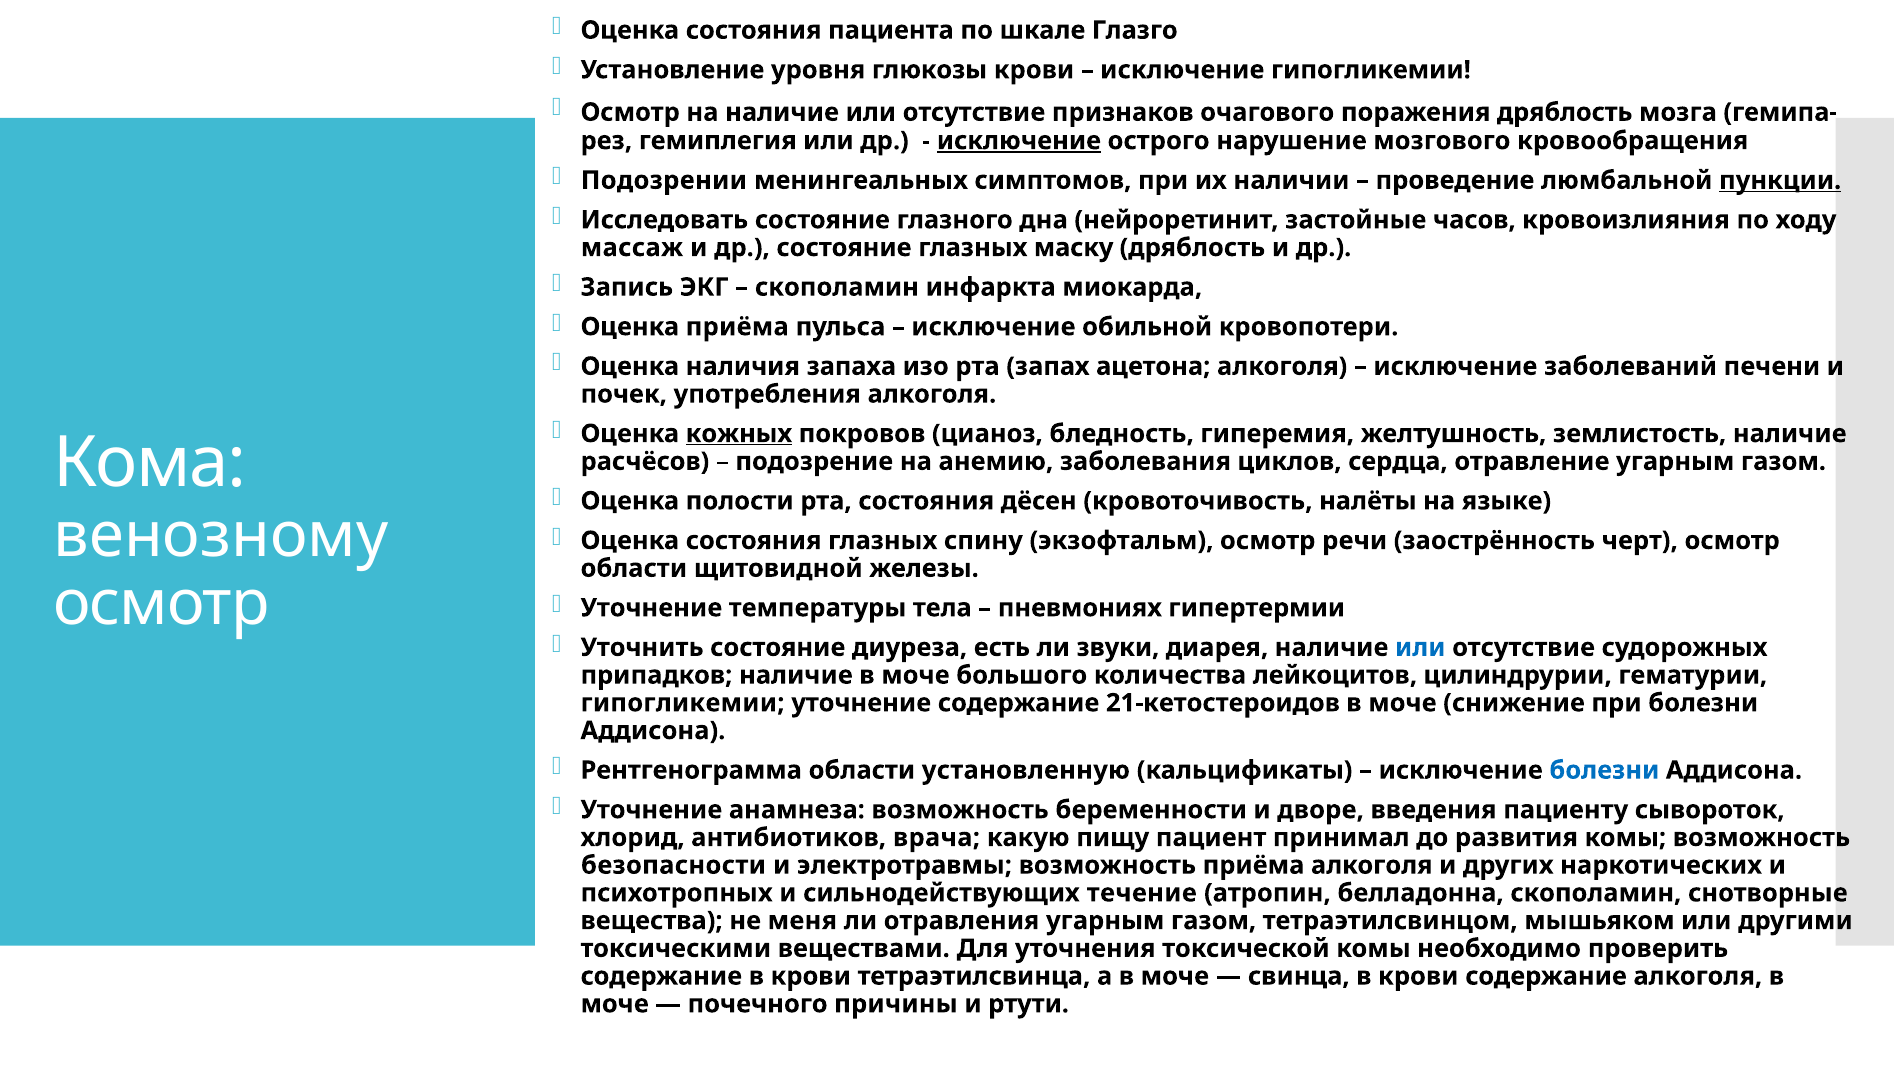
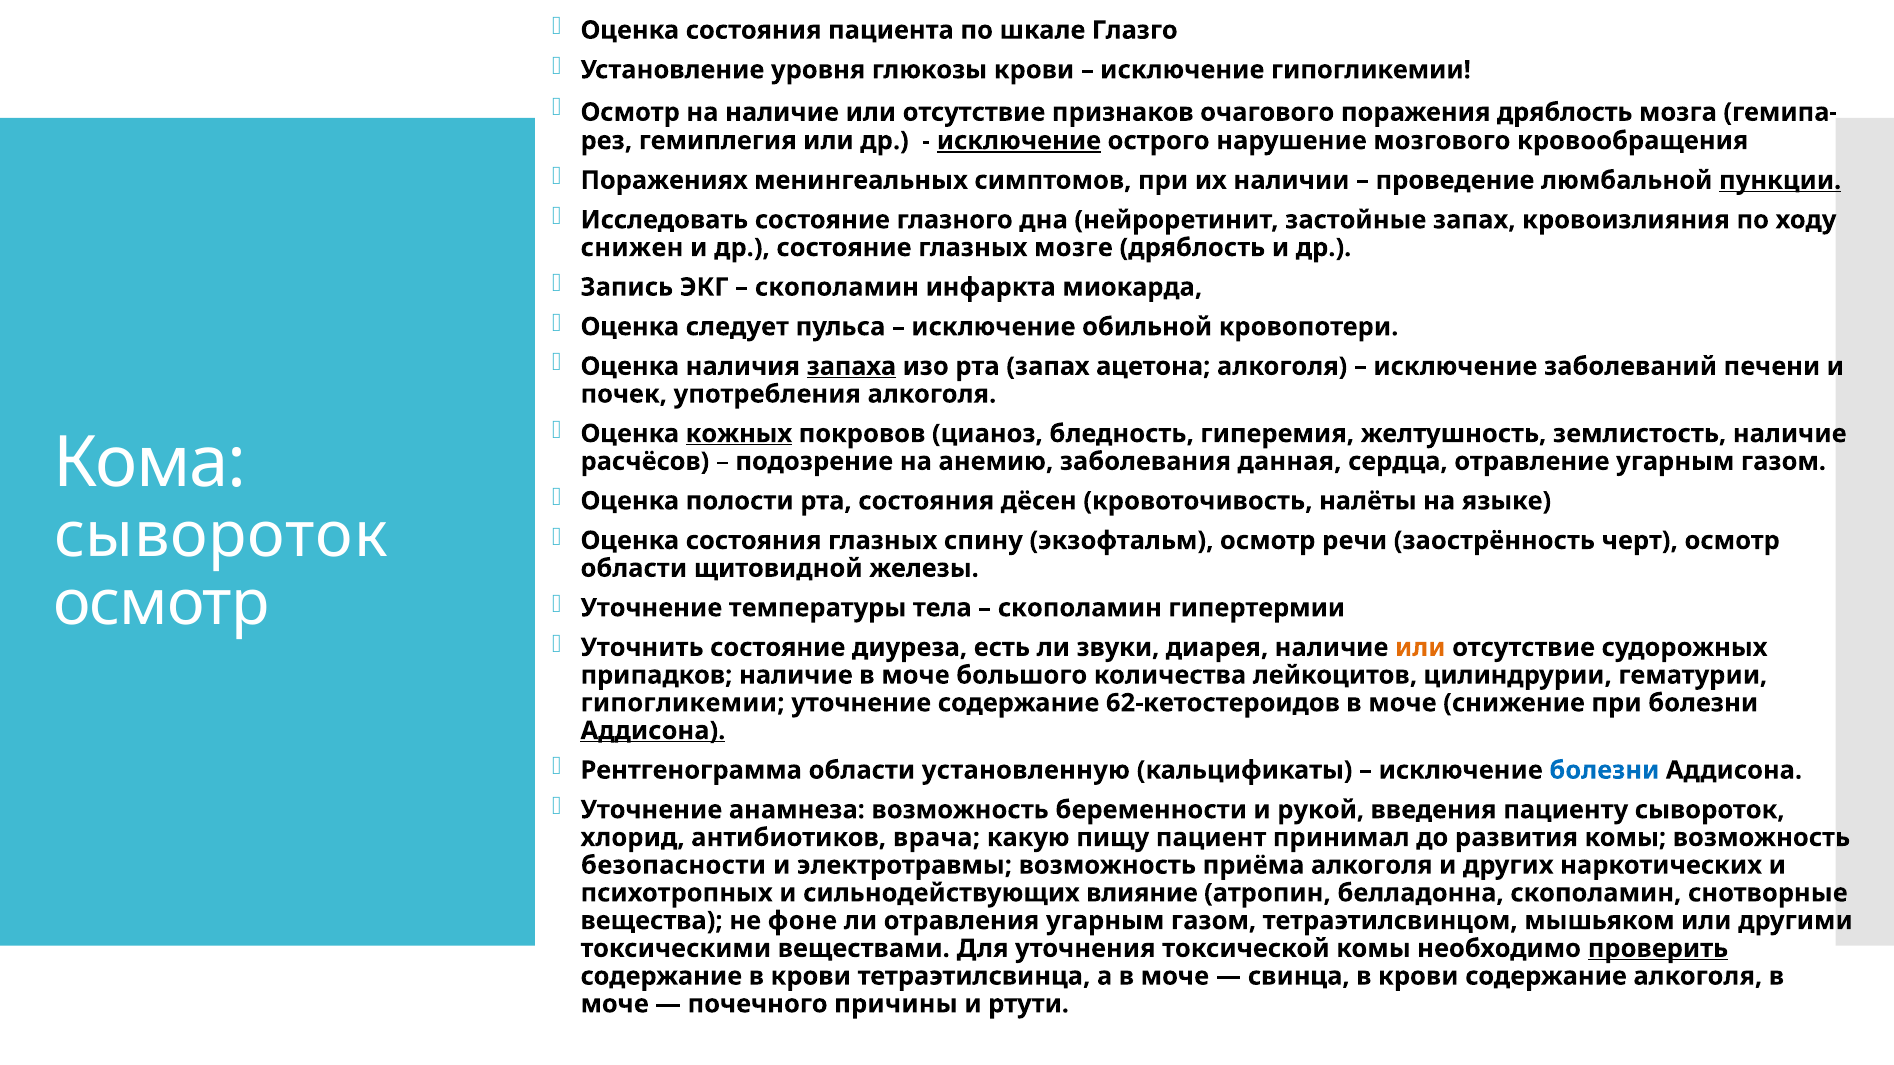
Подозрении: Подозрении -> Поражениях
часов at (1474, 220): часов -> запах
массаж: массаж -> снижен
маску: маску -> мозге
Оценка приёма: приёма -> следует
запаха underline: none -> present
циклов: циклов -> данная
венозному at (221, 536): венозному -> сывороток
пневмониях at (1080, 608): пневмониях -> скополамин
или at (1420, 648) colour: blue -> orange
21-кетостероидов: 21-кетостероидов -> 62-кетостероидов
Аддисона at (653, 731) underline: none -> present
дворе: дворе -> рукой
течение: течение -> влияние
меня: меня -> фоне
проверить underline: none -> present
